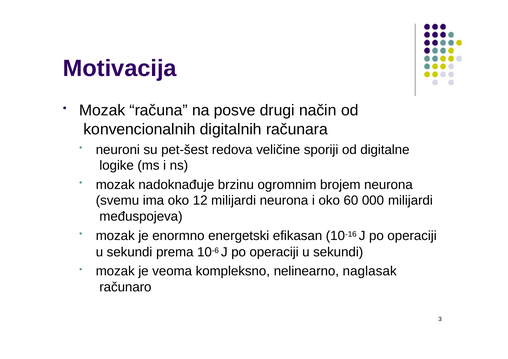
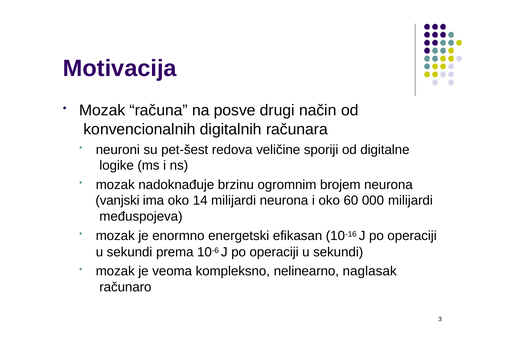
svemu: svemu -> vanjski
12: 12 -> 14
